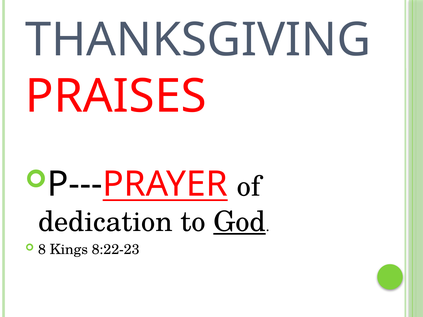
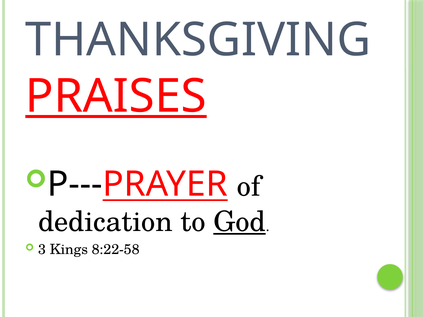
PRAISES underline: none -> present
8: 8 -> 3
8:22-23: 8:22-23 -> 8:22-58
